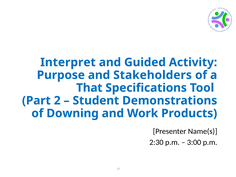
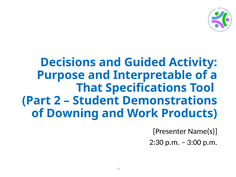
Interpret: Interpret -> Decisions
Stakeholders: Stakeholders -> Interpretable
